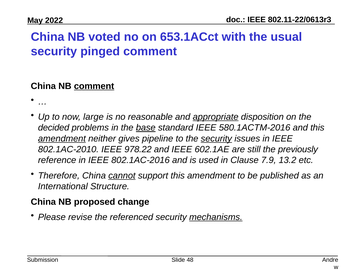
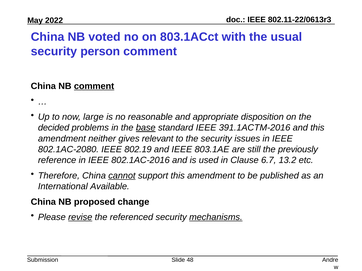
653.1ACct: 653.1ACct -> 803.1ACct
pinged: pinged -> person
appropriate underline: present -> none
580.1ACTM-2016: 580.1ACTM-2016 -> 391.1ACTM-2016
amendment at (62, 139) underline: present -> none
pipeline: pipeline -> relevant
security at (216, 139) underline: present -> none
802.1AC-2010: 802.1AC-2010 -> 802.1AC-2080
978.22: 978.22 -> 802.19
602.1AE: 602.1AE -> 803.1AE
7.9: 7.9 -> 6.7
Structure: Structure -> Available
revise underline: none -> present
